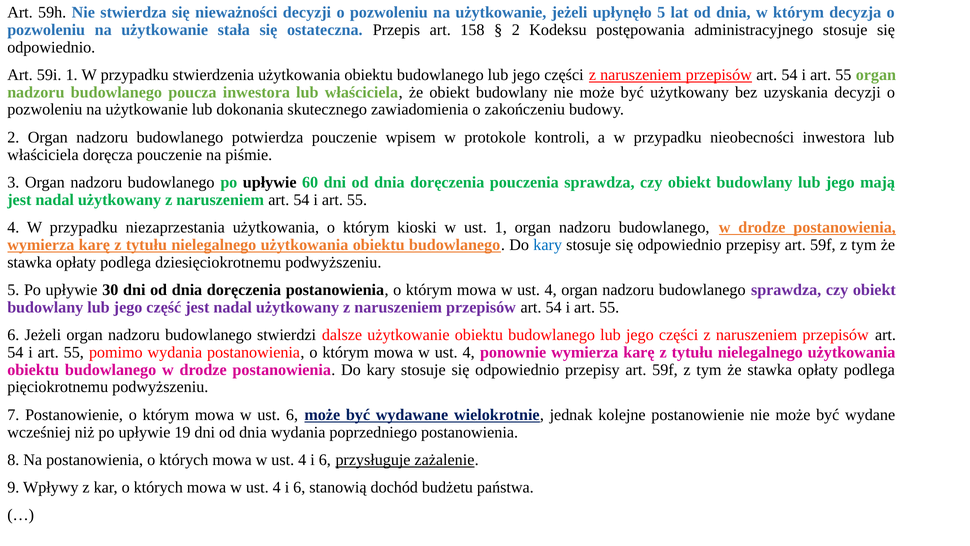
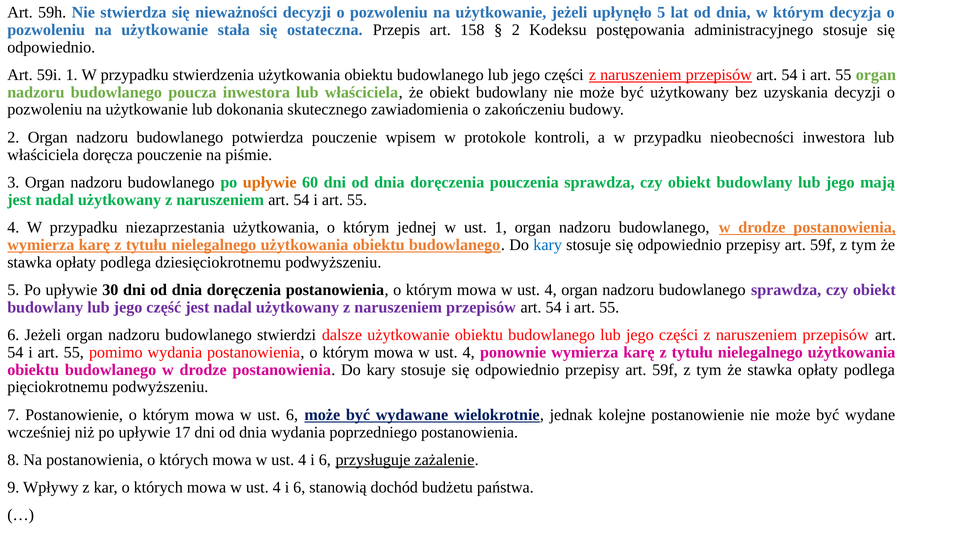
upływie at (270, 182) colour: black -> orange
kioski: kioski -> jednej
19: 19 -> 17
